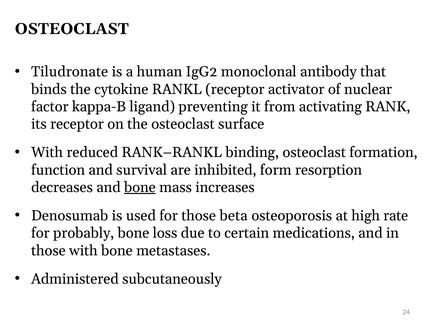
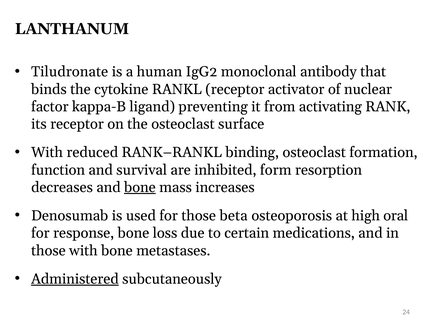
OSTEOCLAST at (72, 29): OSTEOCLAST -> LANTHANUM
rate: rate -> oral
probably: probably -> response
Administered underline: none -> present
